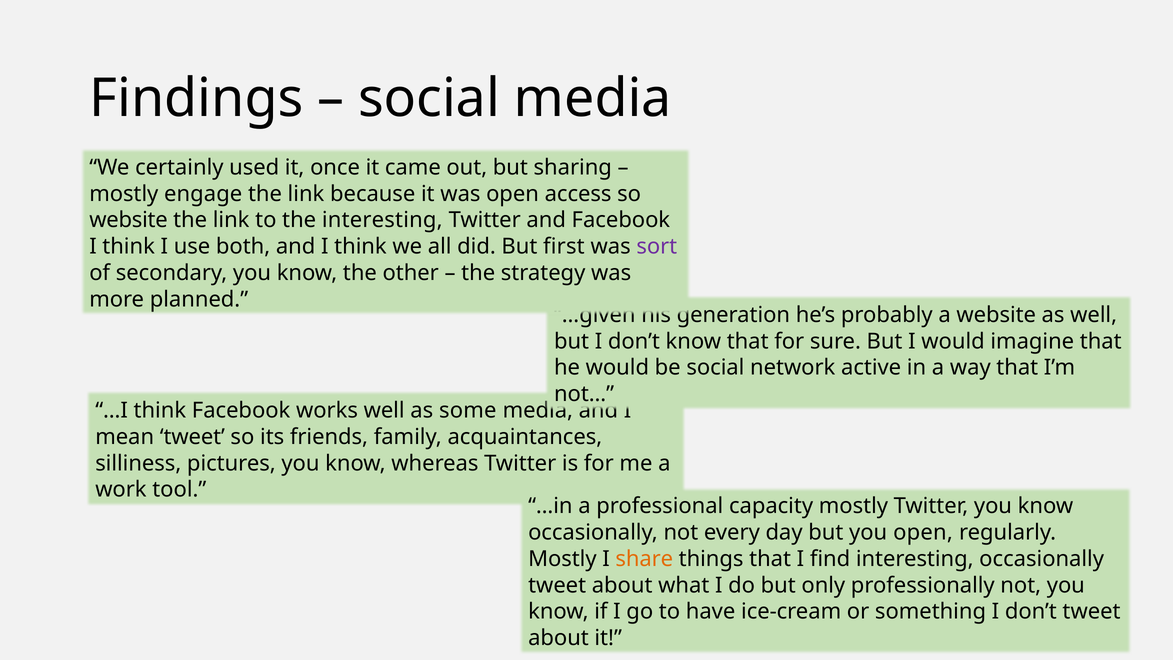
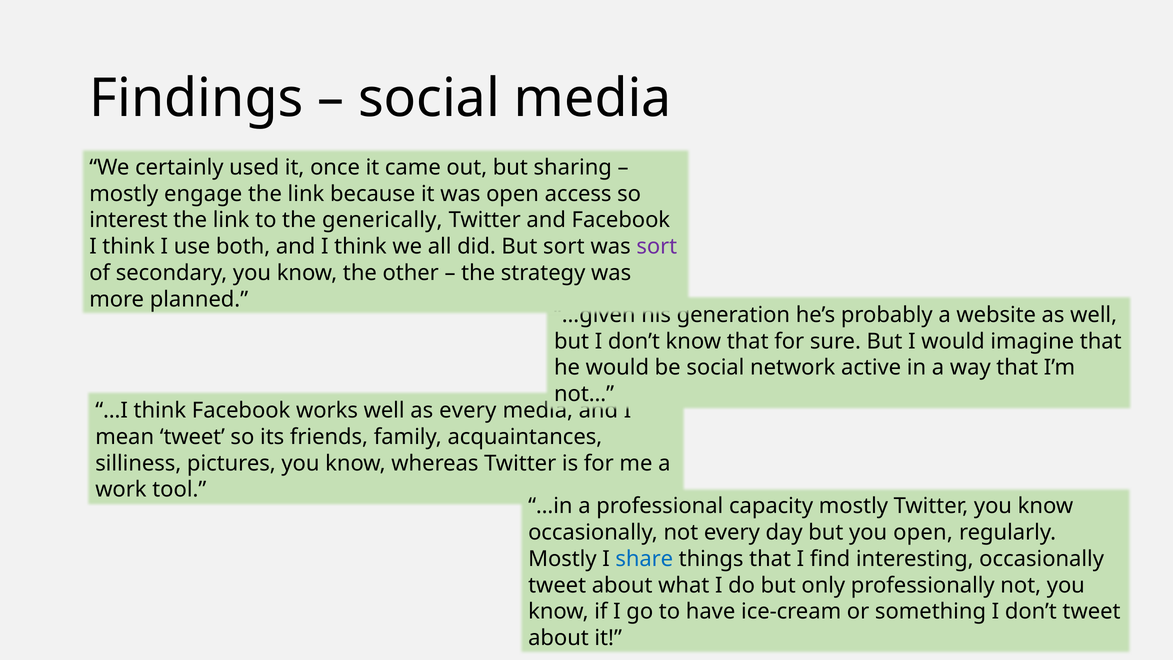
website at (129, 220): website -> interest
the interesting: interesting -> generically
But first: first -> sort
as some: some -> every
share colour: orange -> blue
